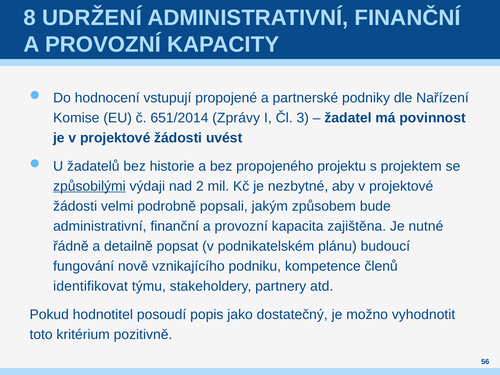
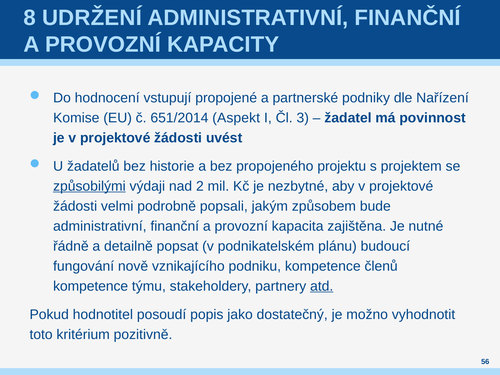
Zprávy: Zprávy -> Aspekt
identifikovat at (91, 286): identifikovat -> kompetence
atd underline: none -> present
